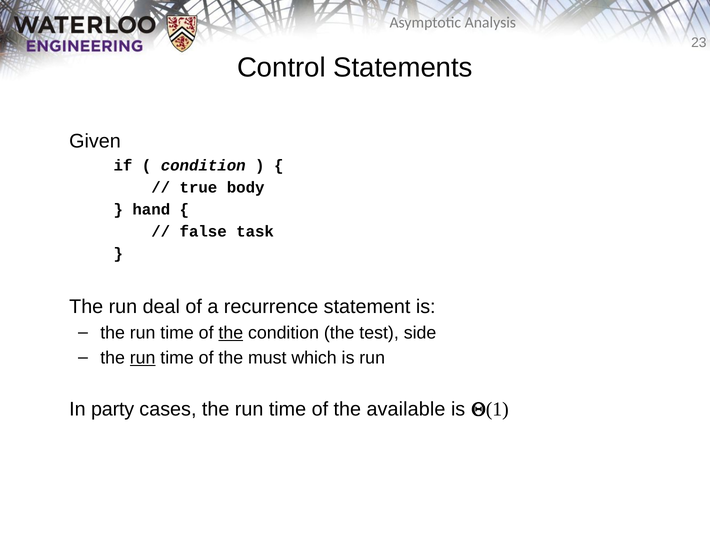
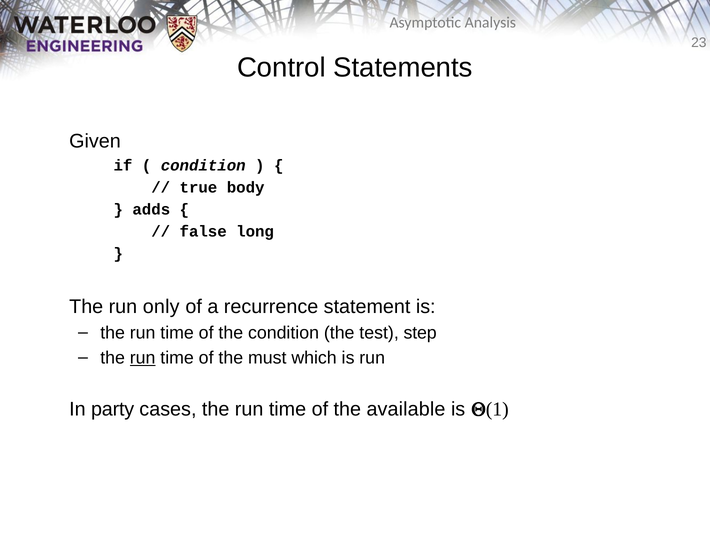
hand: hand -> adds
task: task -> long
deal: deal -> only
the at (231, 333) underline: present -> none
side: side -> step
